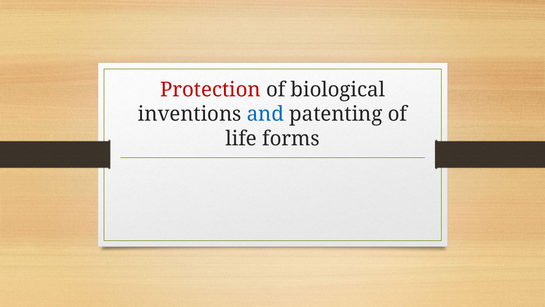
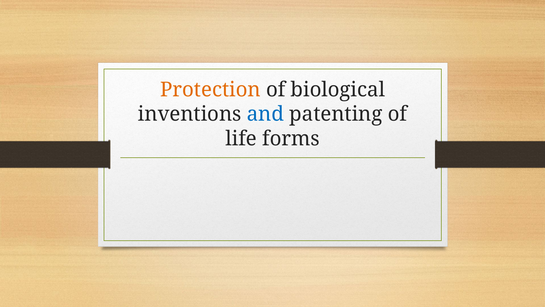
Protection colour: red -> orange
